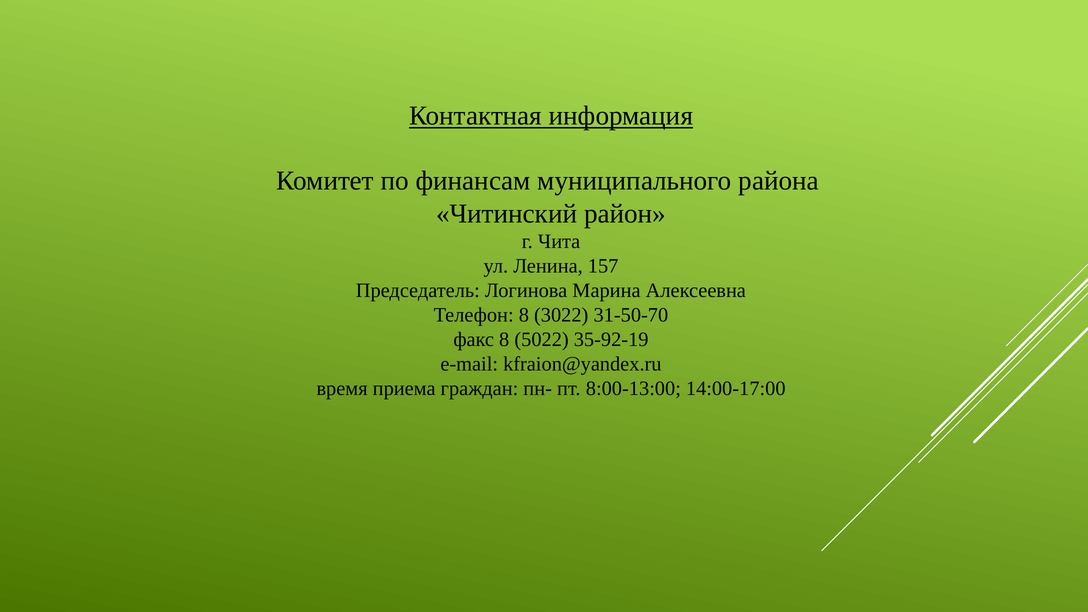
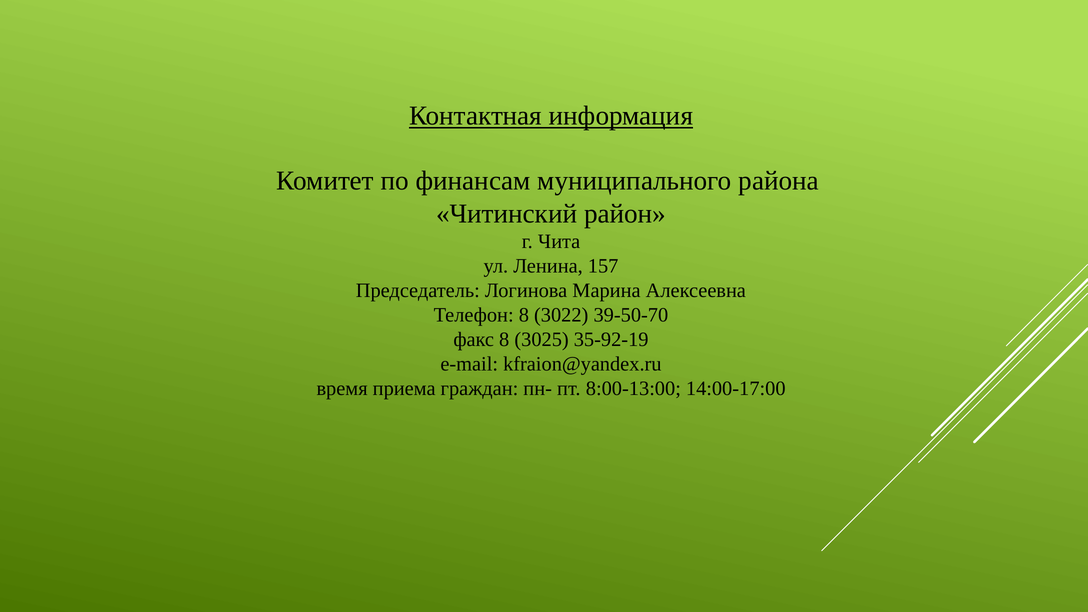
31-50-70: 31-50-70 -> 39-50-70
5022: 5022 -> 3025
